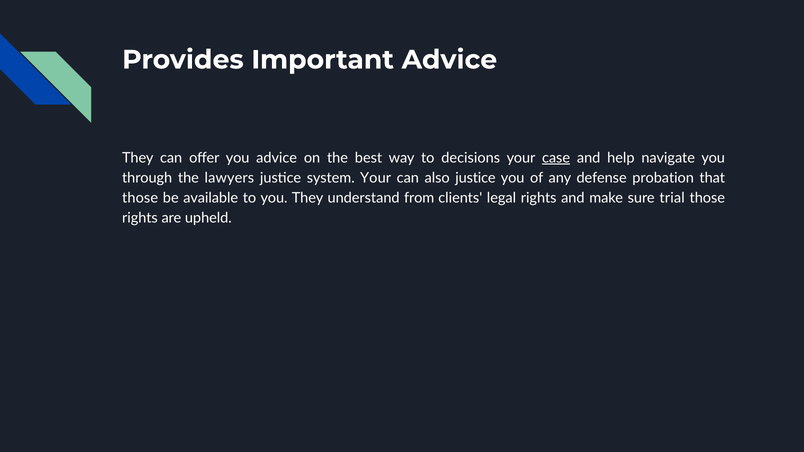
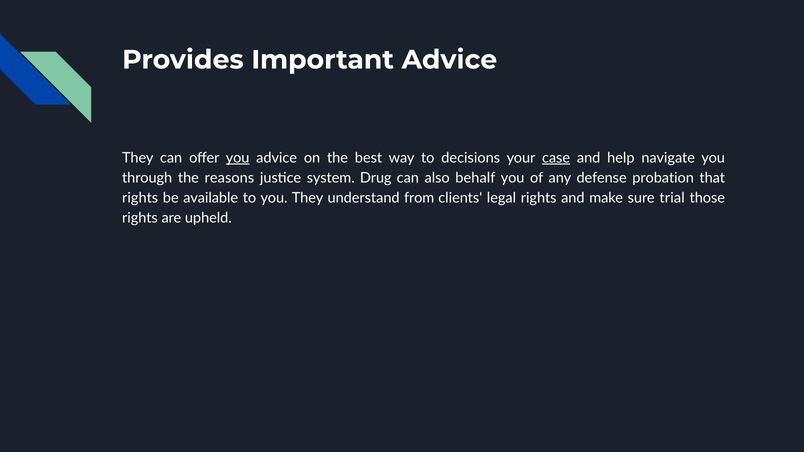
you at (238, 158) underline: none -> present
lawyers: lawyers -> reasons
system Your: Your -> Drug
also justice: justice -> behalf
those at (140, 198): those -> rights
